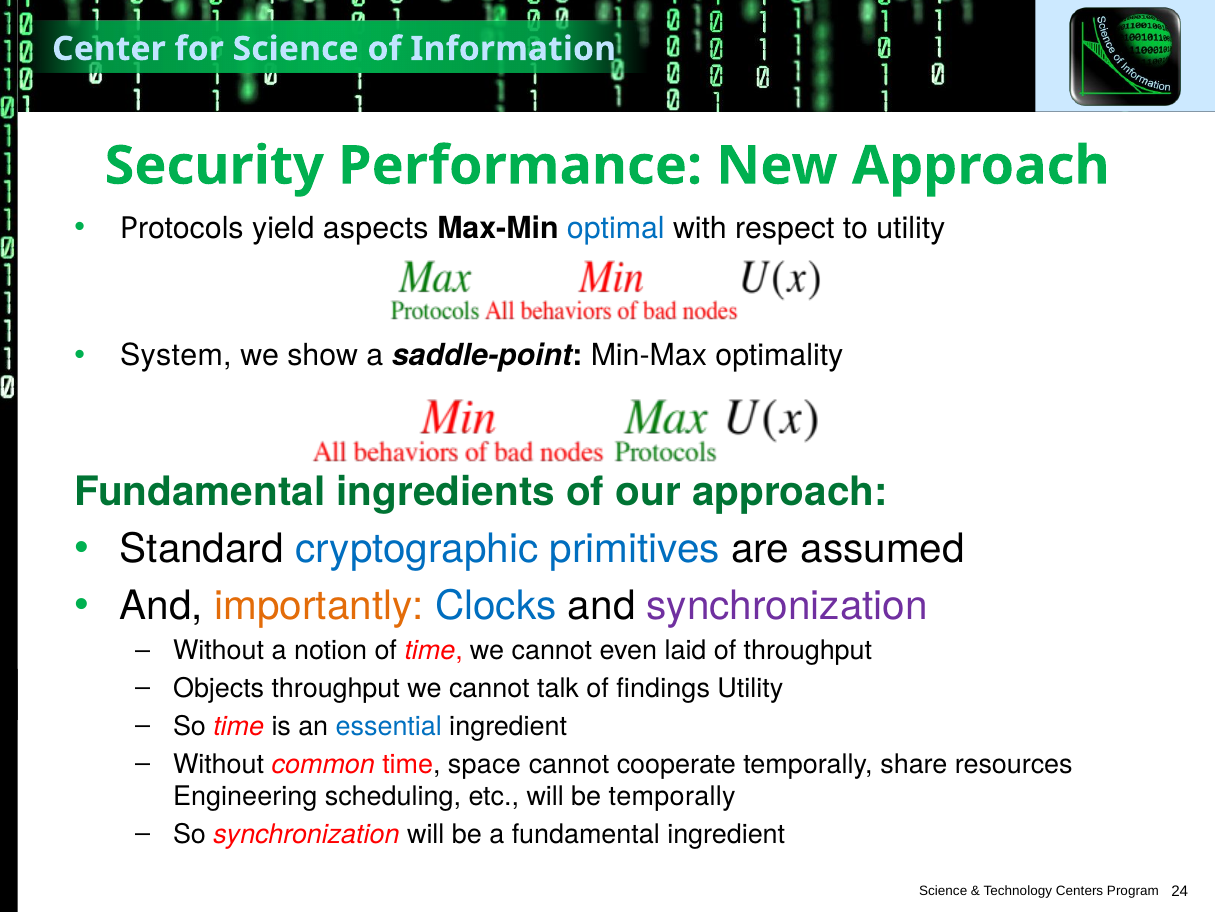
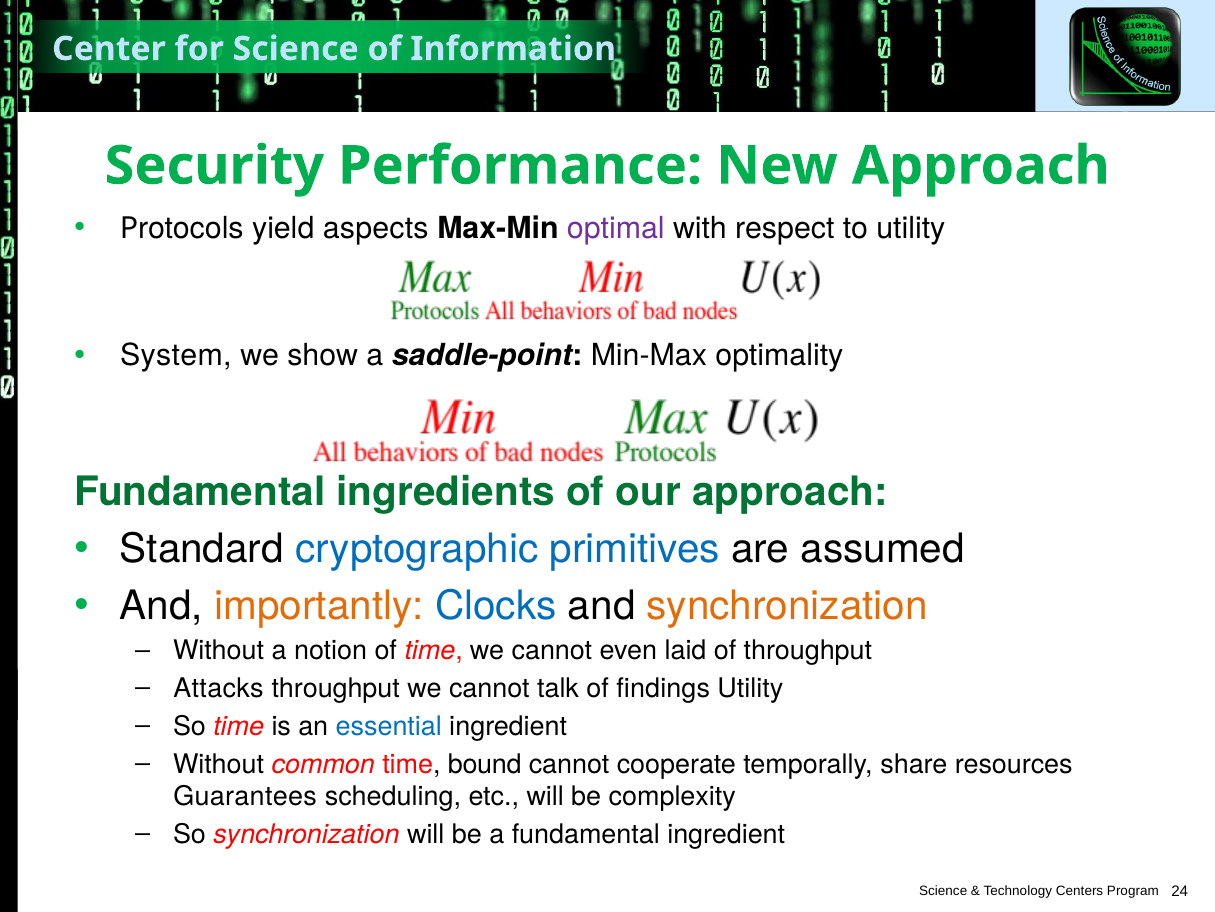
optimal colour: blue -> purple
synchronization at (787, 605) colour: purple -> orange
Objects: Objects -> Attacks
space: space -> bound
Engineering: Engineering -> Guarantees
be temporally: temporally -> complexity
